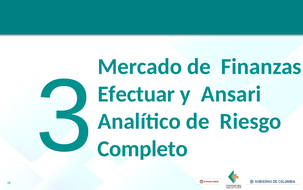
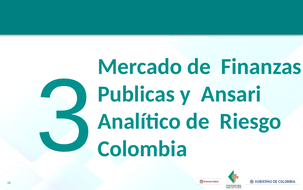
Efectuar: Efectuar -> Publicas
Completo: Completo -> Colombia
